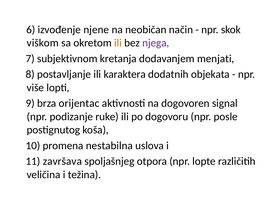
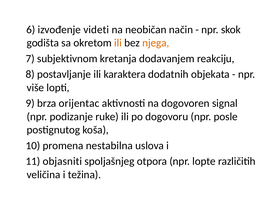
njene: njene -> videti
viškom: viškom -> godišta
njega colour: purple -> orange
menjati: menjati -> reakciju
završava: završava -> objasniti
